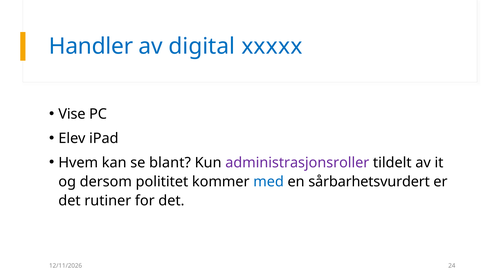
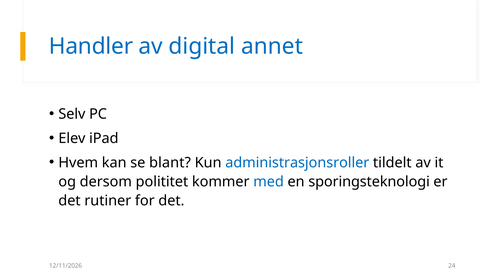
xxxxx: xxxxx -> annet
Vise: Vise -> Selv
administrasjonsroller colour: purple -> blue
sårbarhetsvurdert: sårbarhetsvurdert -> sporingsteknologi
